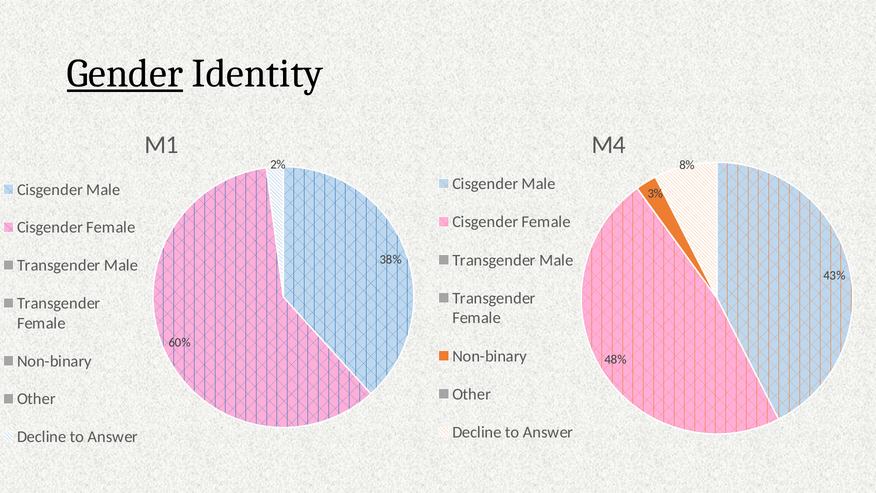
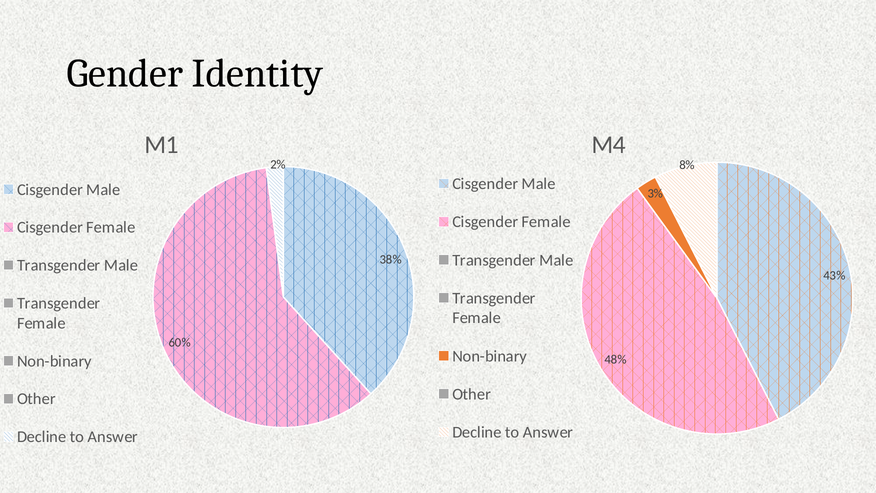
Gender underline: present -> none
